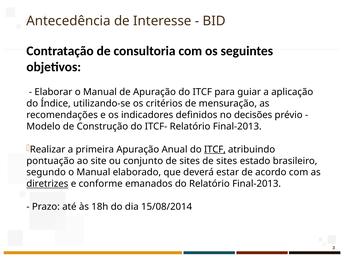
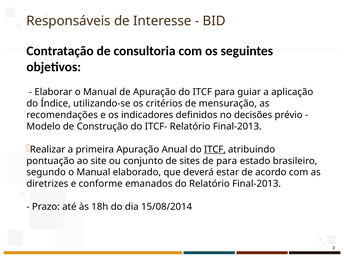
Antecedência: Antecedência -> Responsáveis
sites de sites: sites -> para
diretrizes underline: present -> none
